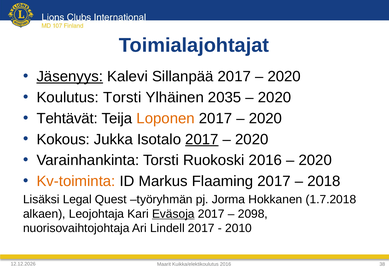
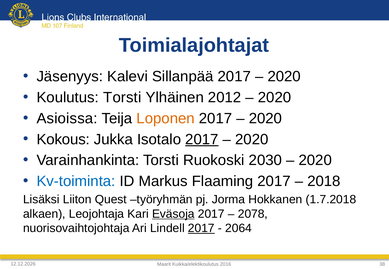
Jäsenyys underline: present -> none
2035: 2035 -> 2012
Tehtävät: Tehtävät -> Asioissa
Ruokoski 2016: 2016 -> 2030
Kv-toiminta colour: orange -> blue
Legal: Legal -> Liiton
2098: 2098 -> 2078
2017 at (201, 228) underline: none -> present
2010: 2010 -> 2064
